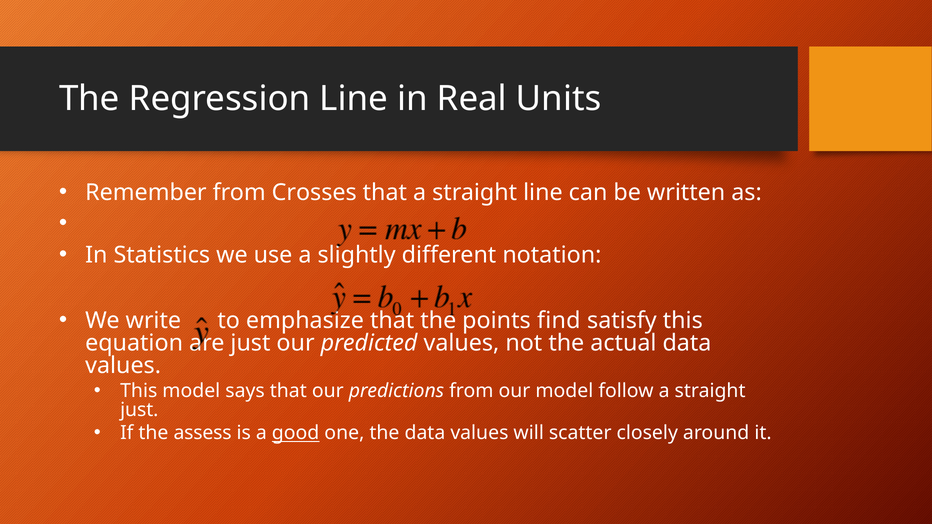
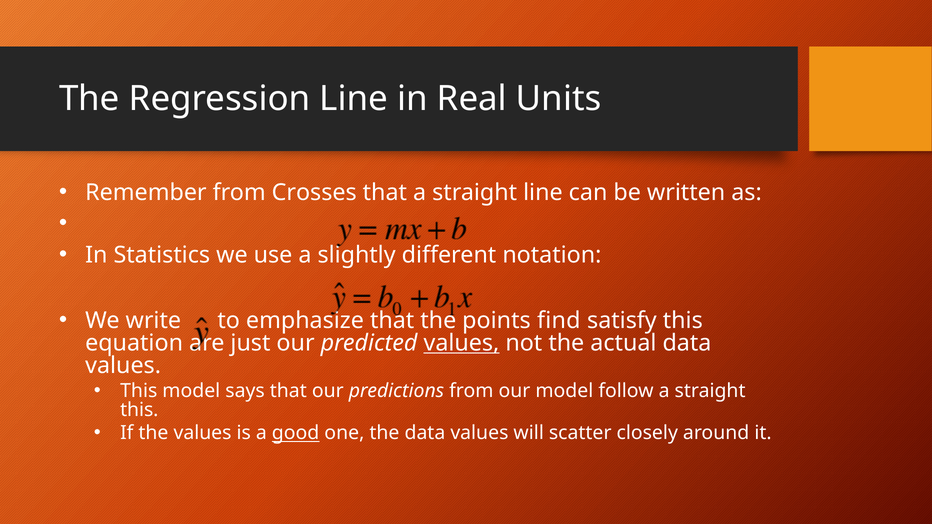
values at (461, 343) underline: none -> present
just at (139, 410): just -> this
the assess: assess -> values
